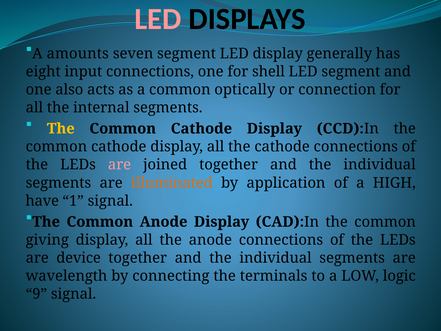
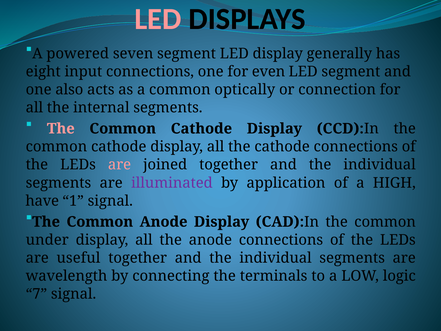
amounts: amounts -> powered
shell: shell -> even
The at (61, 129) colour: yellow -> pink
illuminated colour: orange -> purple
giving: giving -> under
device: device -> useful
9: 9 -> 7
